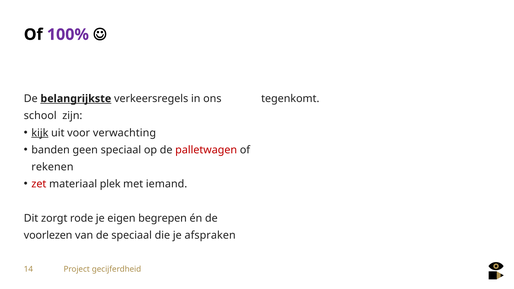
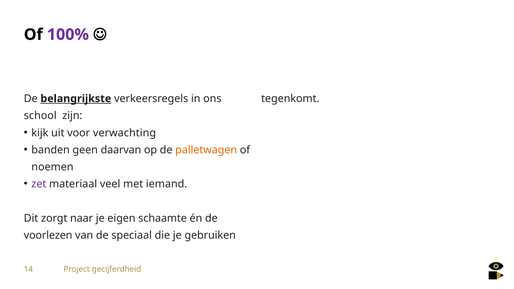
kijk underline: present -> none
geen speciaal: speciaal -> daarvan
palletwagen colour: red -> orange
rekenen: rekenen -> noemen
zet colour: red -> purple
plek: plek -> veel
rode: rode -> naar
begrepen: begrepen -> schaamte
afspraken: afspraken -> gebruiken
